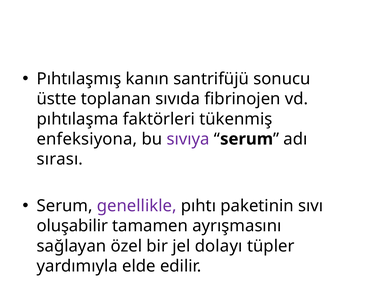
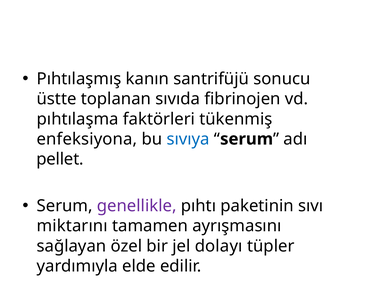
sıvıya colour: purple -> blue
sırası: sırası -> pellet
oluşabilir: oluşabilir -> miktarını
